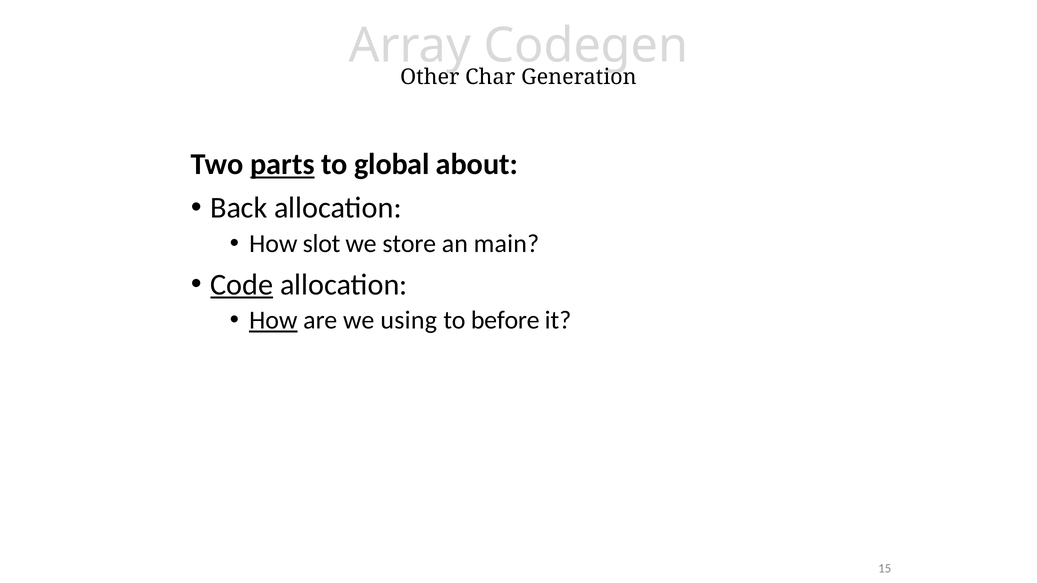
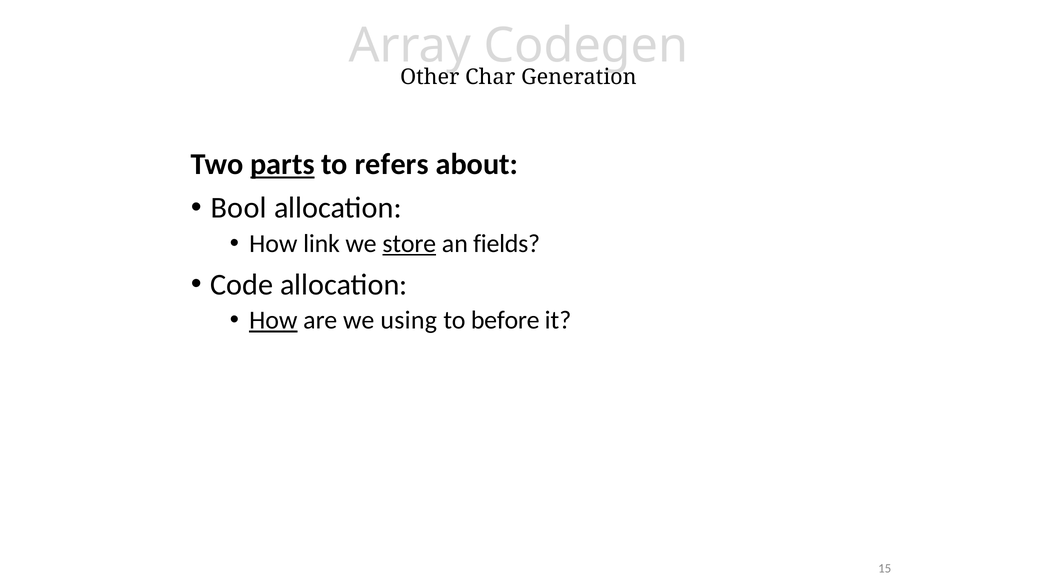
global: global -> refers
Back: Back -> Bool
slot: slot -> link
store underline: none -> present
main: main -> fields
Code underline: present -> none
